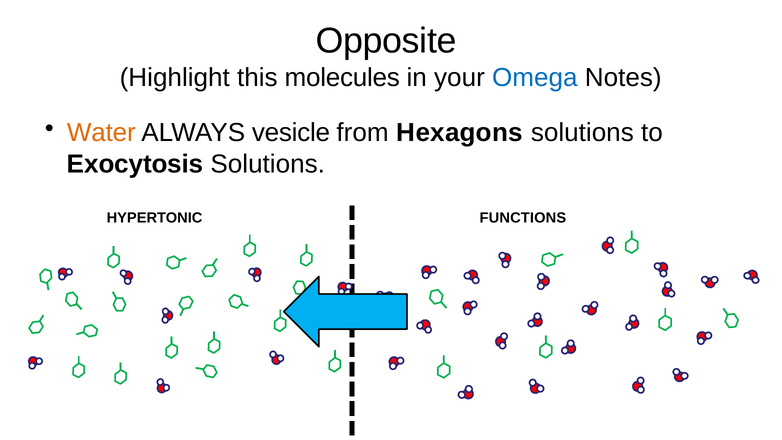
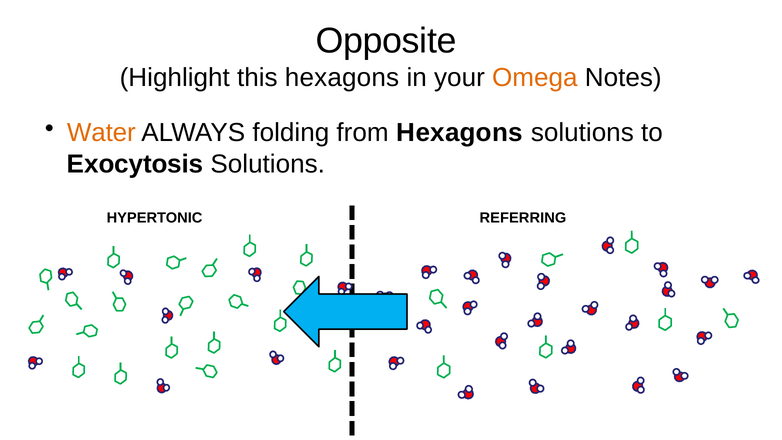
this molecules: molecules -> hexagons
Omega colour: blue -> orange
vesicle: vesicle -> folding
FUNCTIONS: FUNCTIONS -> REFERRING
